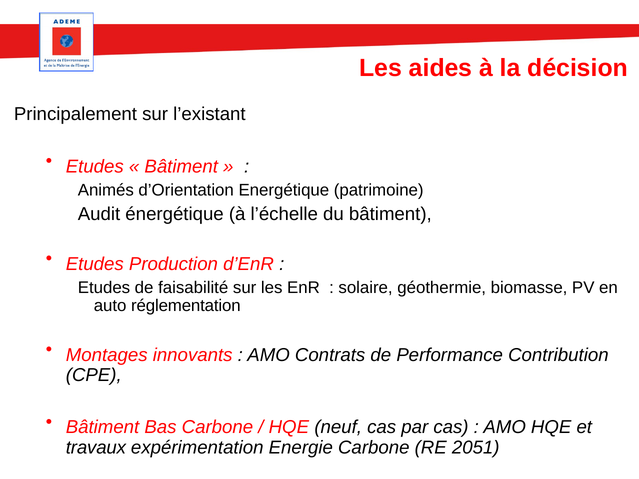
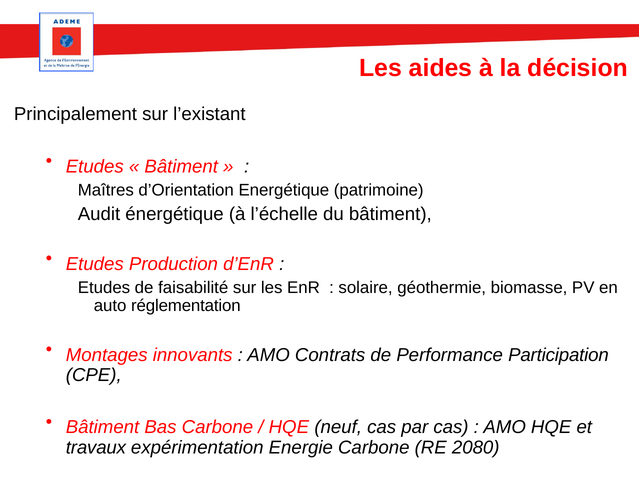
Animés: Animés -> Maîtres
Contribution: Contribution -> Participation
2051: 2051 -> 2080
